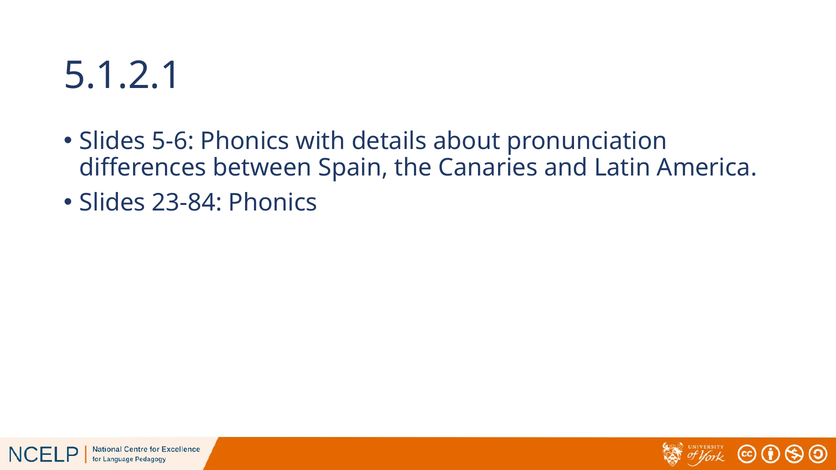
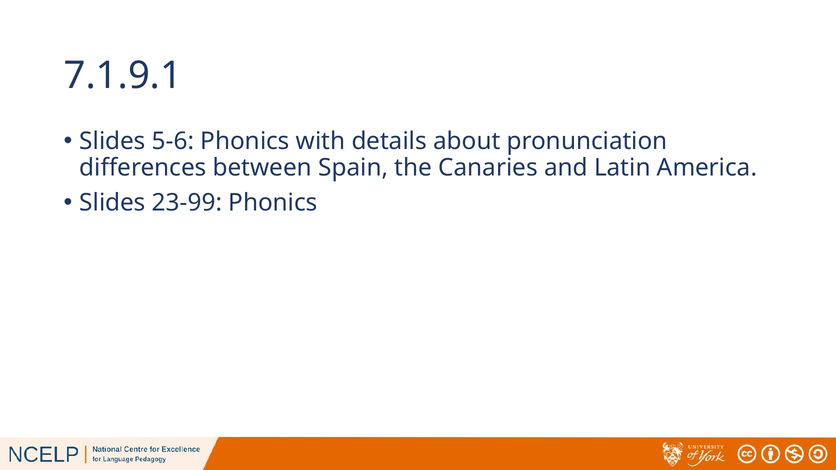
5.1.2.1: 5.1.2.1 -> 7.1.9.1
23-84: 23-84 -> 23-99
